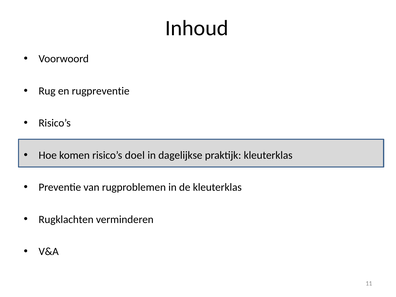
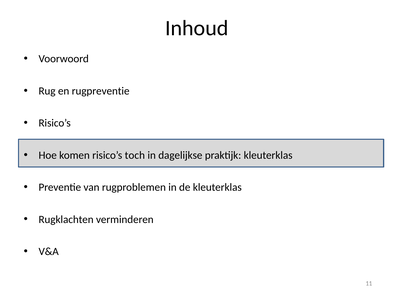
doel: doel -> toch
